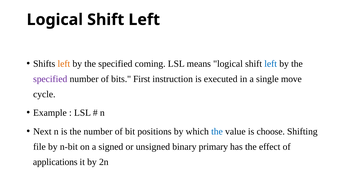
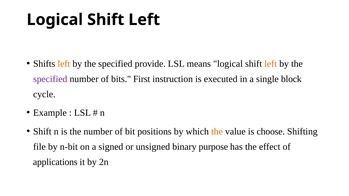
coming: coming -> provide
left at (271, 64) colour: blue -> orange
move: move -> block
Next at (42, 132): Next -> Shift
the at (217, 132) colour: blue -> orange
primary: primary -> purpose
